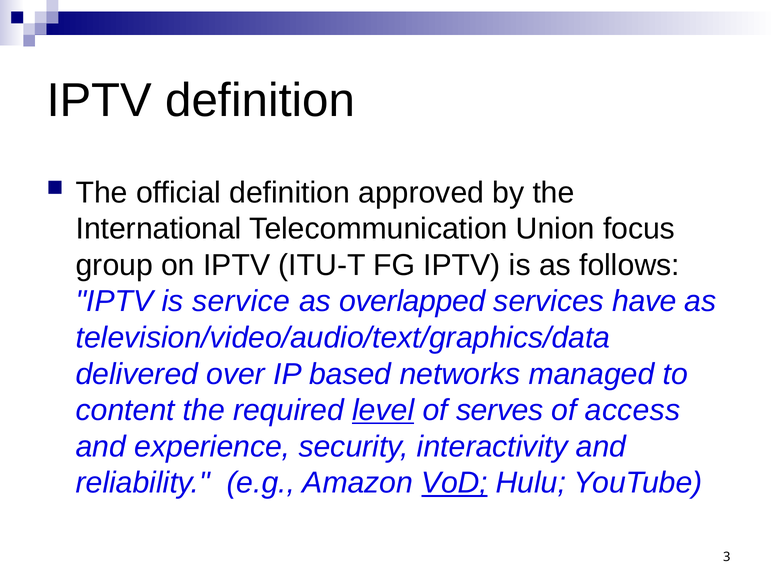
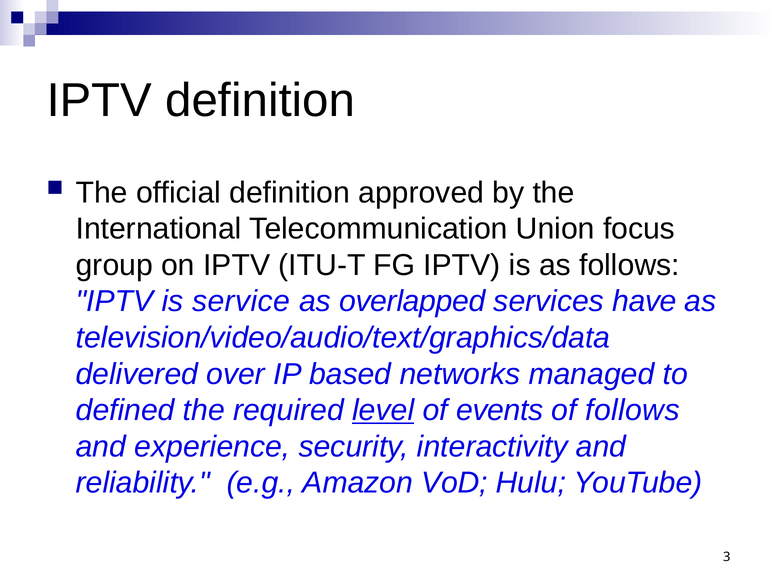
content: content -> defined
serves: serves -> events
of access: access -> follows
VoD underline: present -> none
